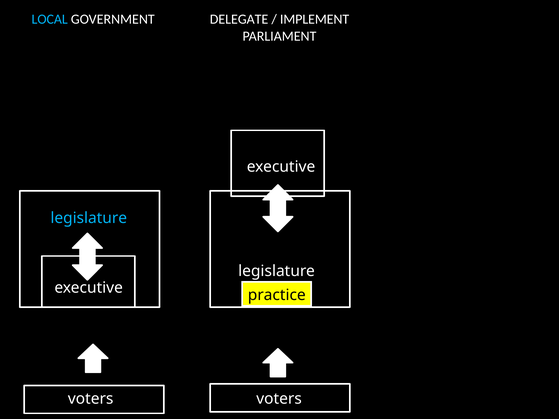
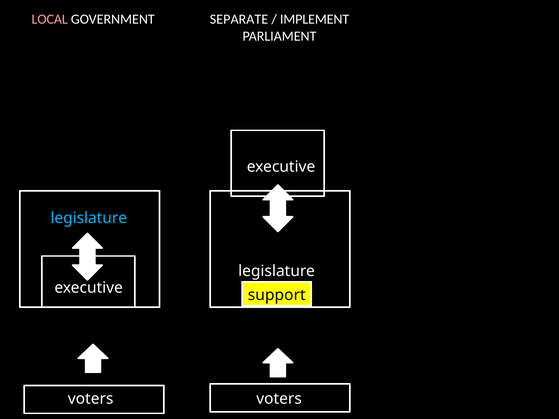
LOCAL colour: light blue -> pink
DELEGATE: DELEGATE -> SEPARATE
practice: practice -> support
